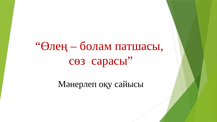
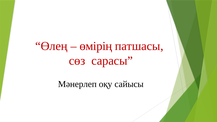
болам: болам -> өмірің
